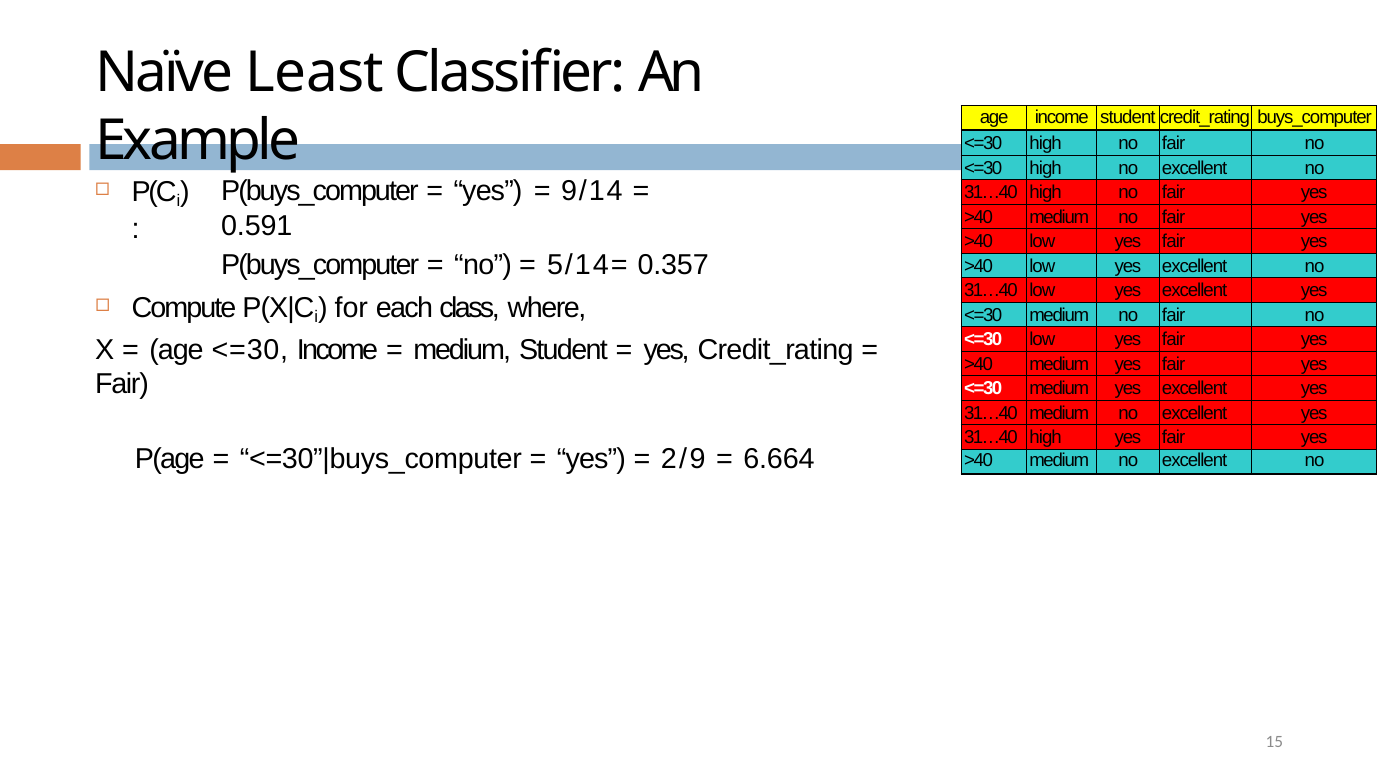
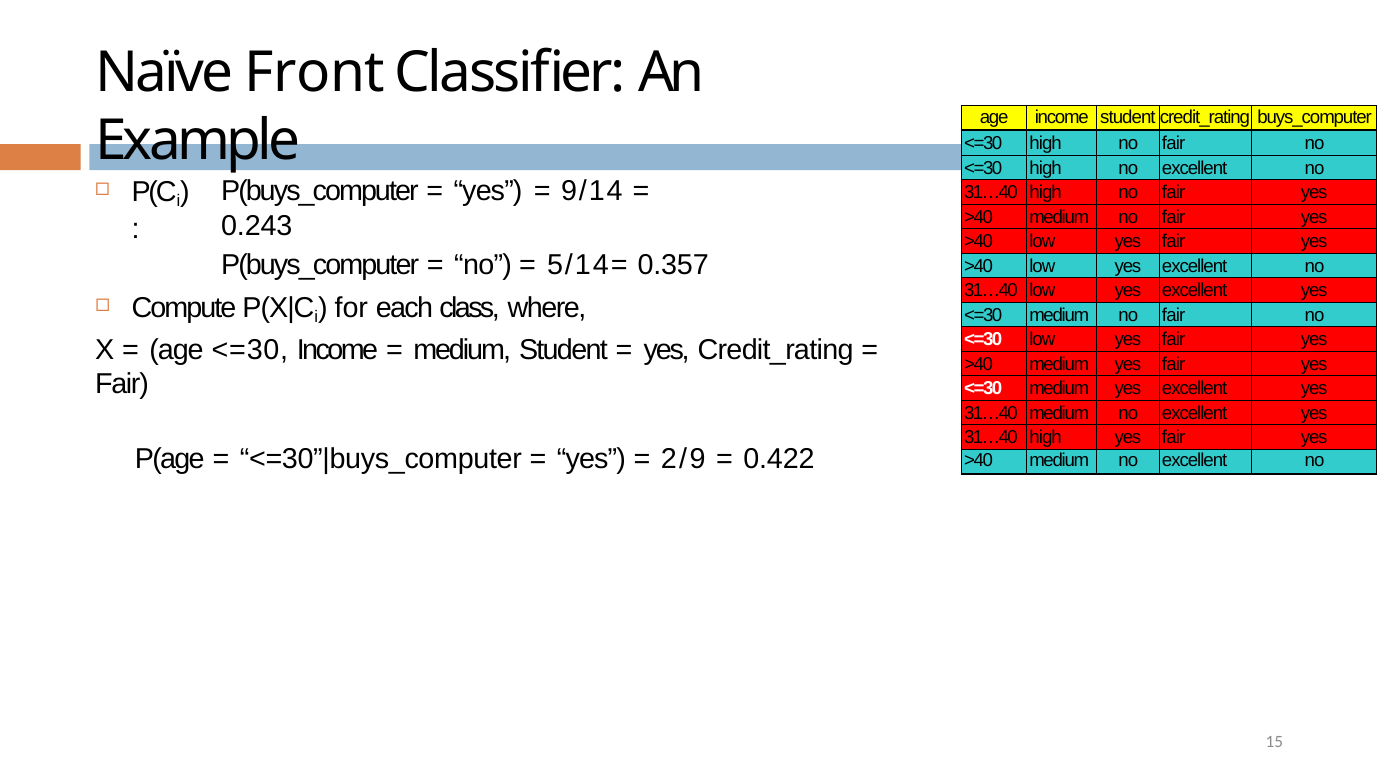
Least: Least -> Front
0.591: 0.591 -> 0.243
6.664: 6.664 -> 0.422
